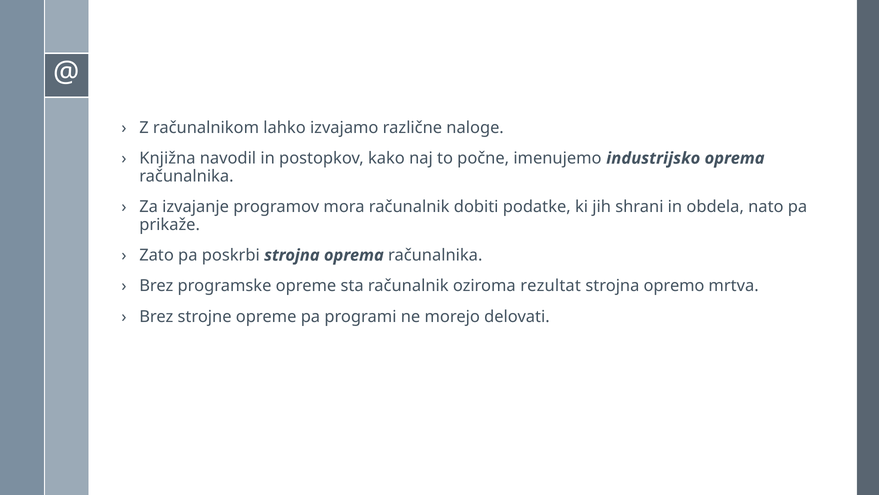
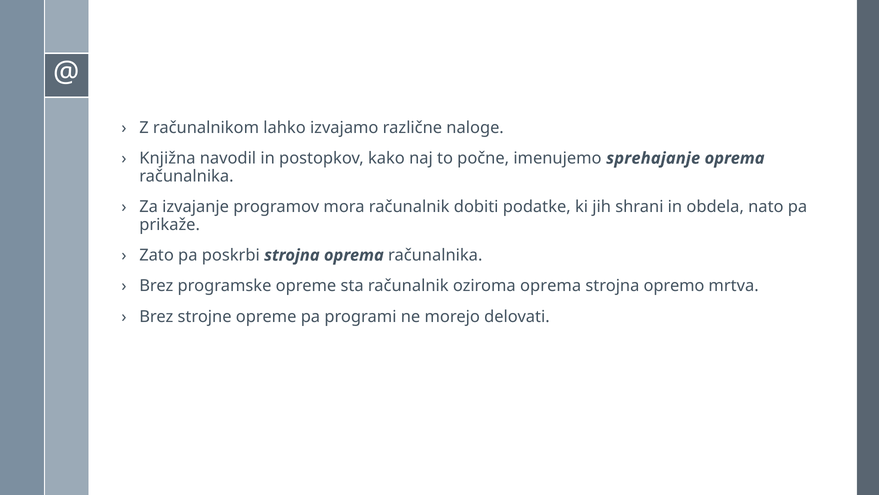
industrijsko: industrijsko -> sprehajanje
oziroma rezultat: rezultat -> oprema
